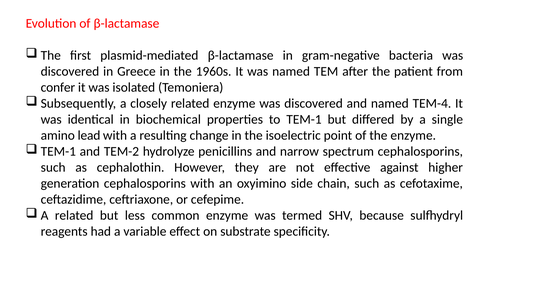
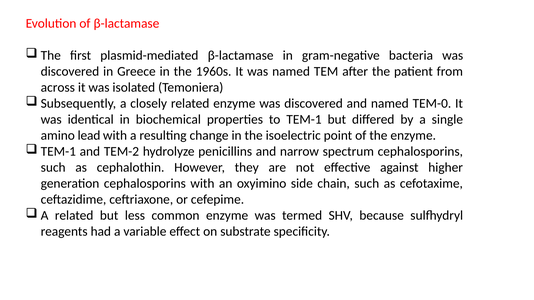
confer: confer -> across
TEM-4: TEM-4 -> TEM-0
